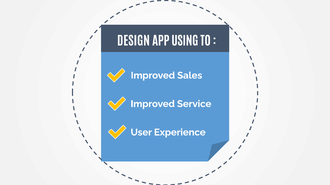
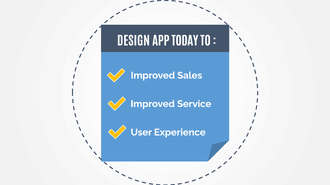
USING: USING -> TODAY
